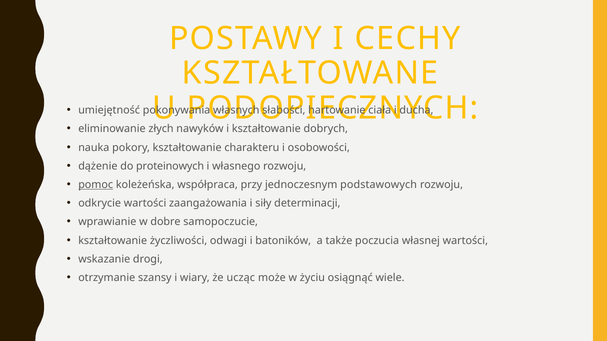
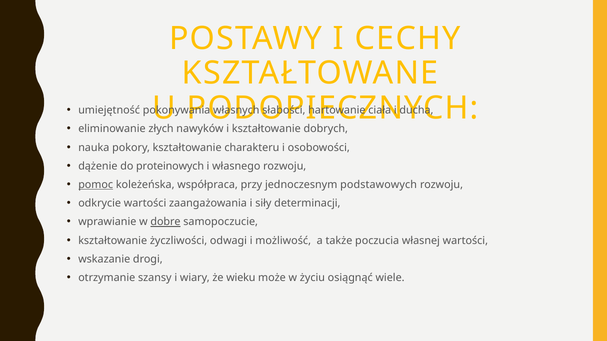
dobre underline: none -> present
batoników: batoników -> możliwość
ucząc: ucząc -> wieku
